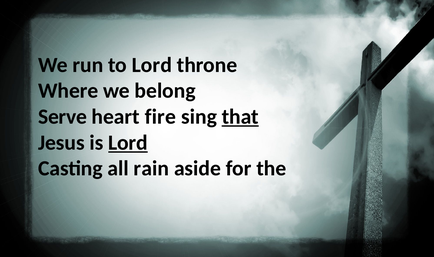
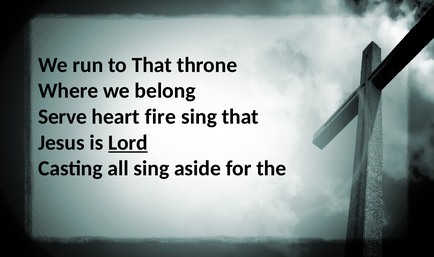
to Lord: Lord -> That
that at (240, 117) underline: present -> none
all rain: rain -> sing
